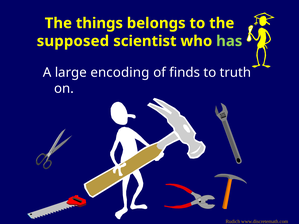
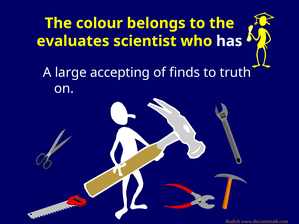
things: things -> colour
supposed: supposed -> evaluates
has colour: light green -> white
encoding: encoding -> accepting
